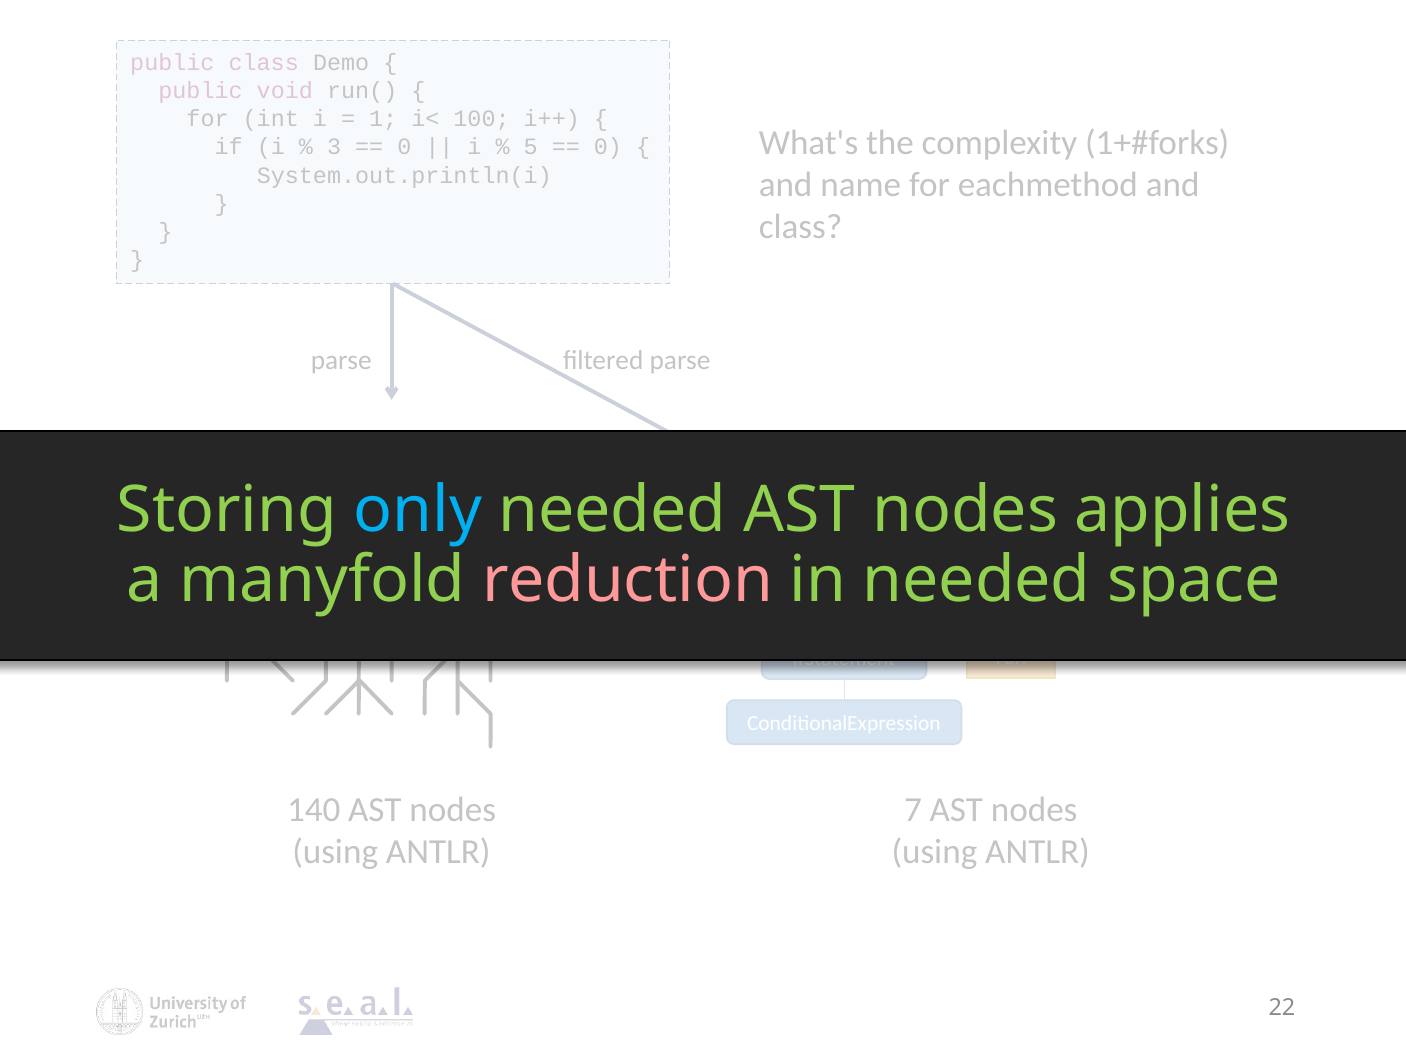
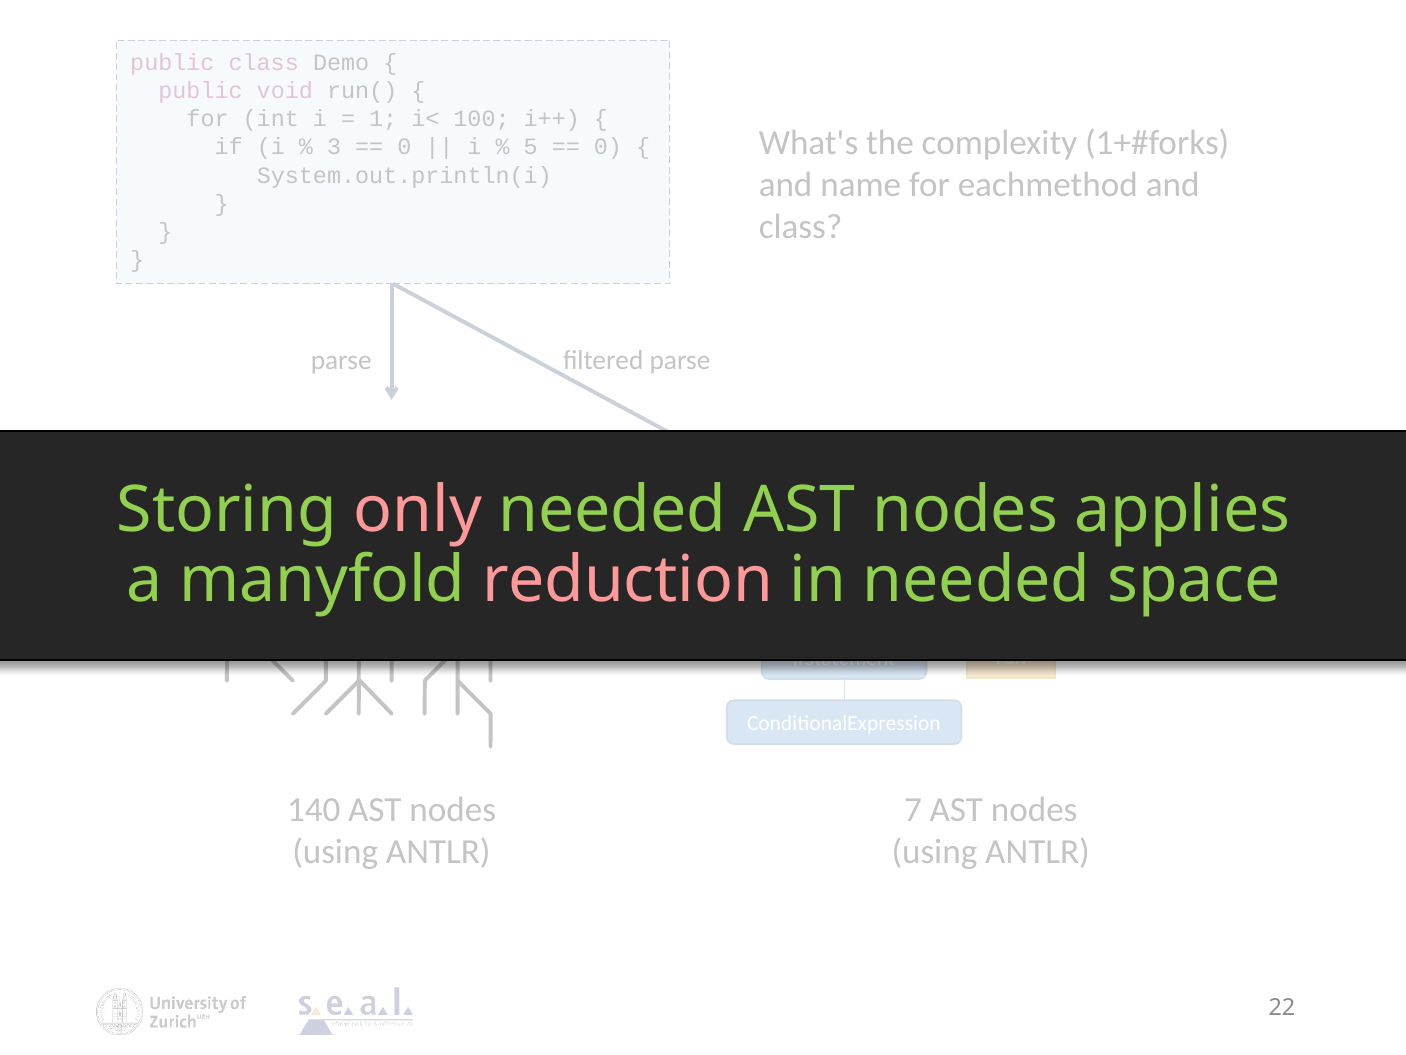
only colour: light blue -> pink
